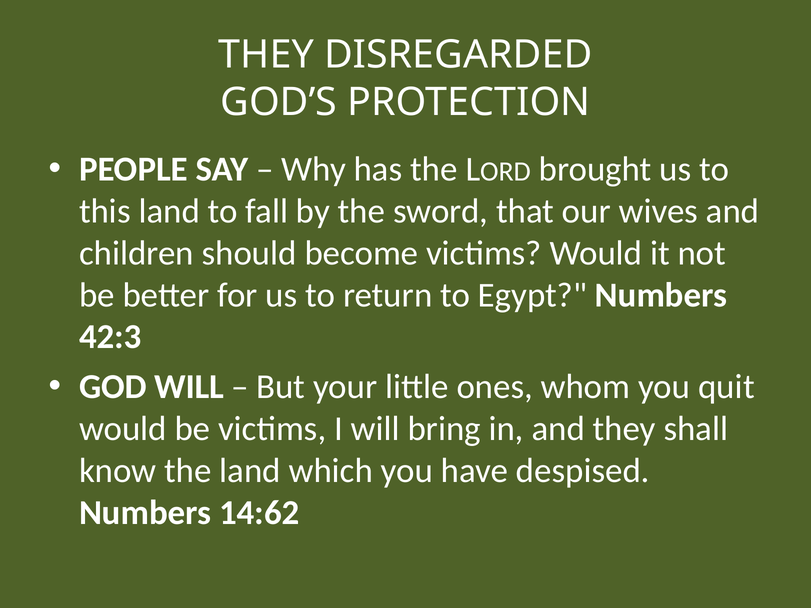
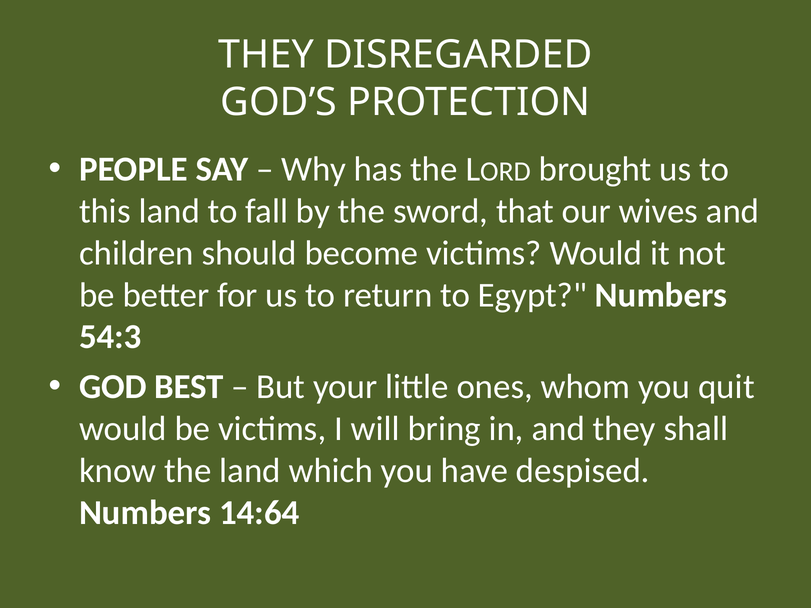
42:3: 42:3 -> 54:3
GOD WILL: WILL -> BEST
14:62: 14:62 -> 14:64
